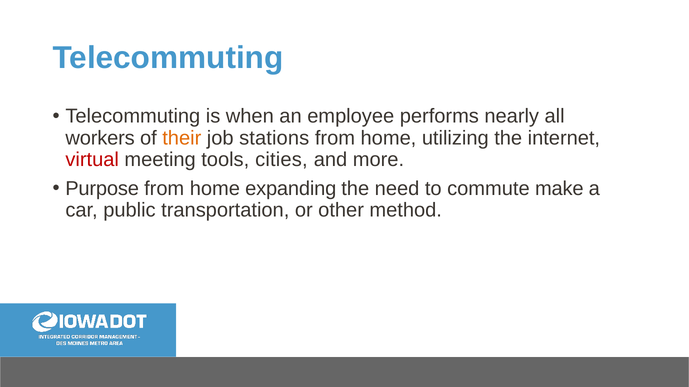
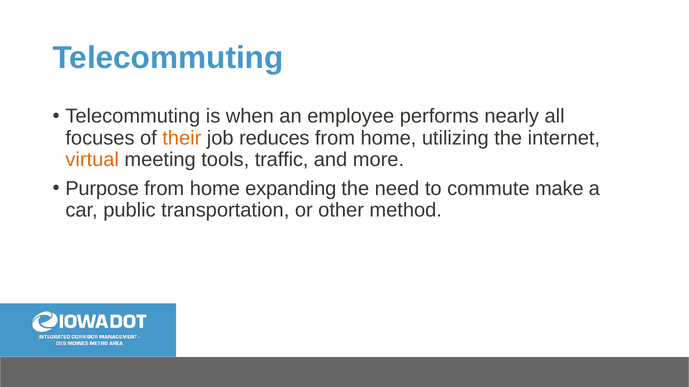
workers: workers -> focuses
stations: stations -> reduces
virtual colour: red -> orange
cities: cities -> traffic
